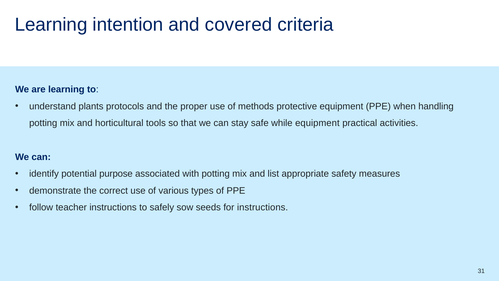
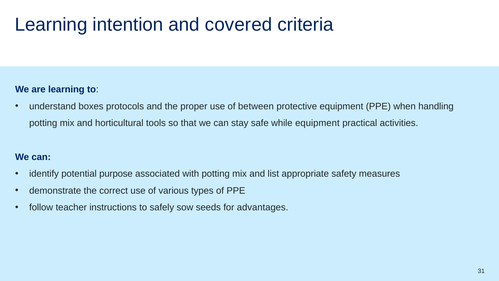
plants: plants -> boxes
methods: methods -> between
for instructions: instructions -> advantages
